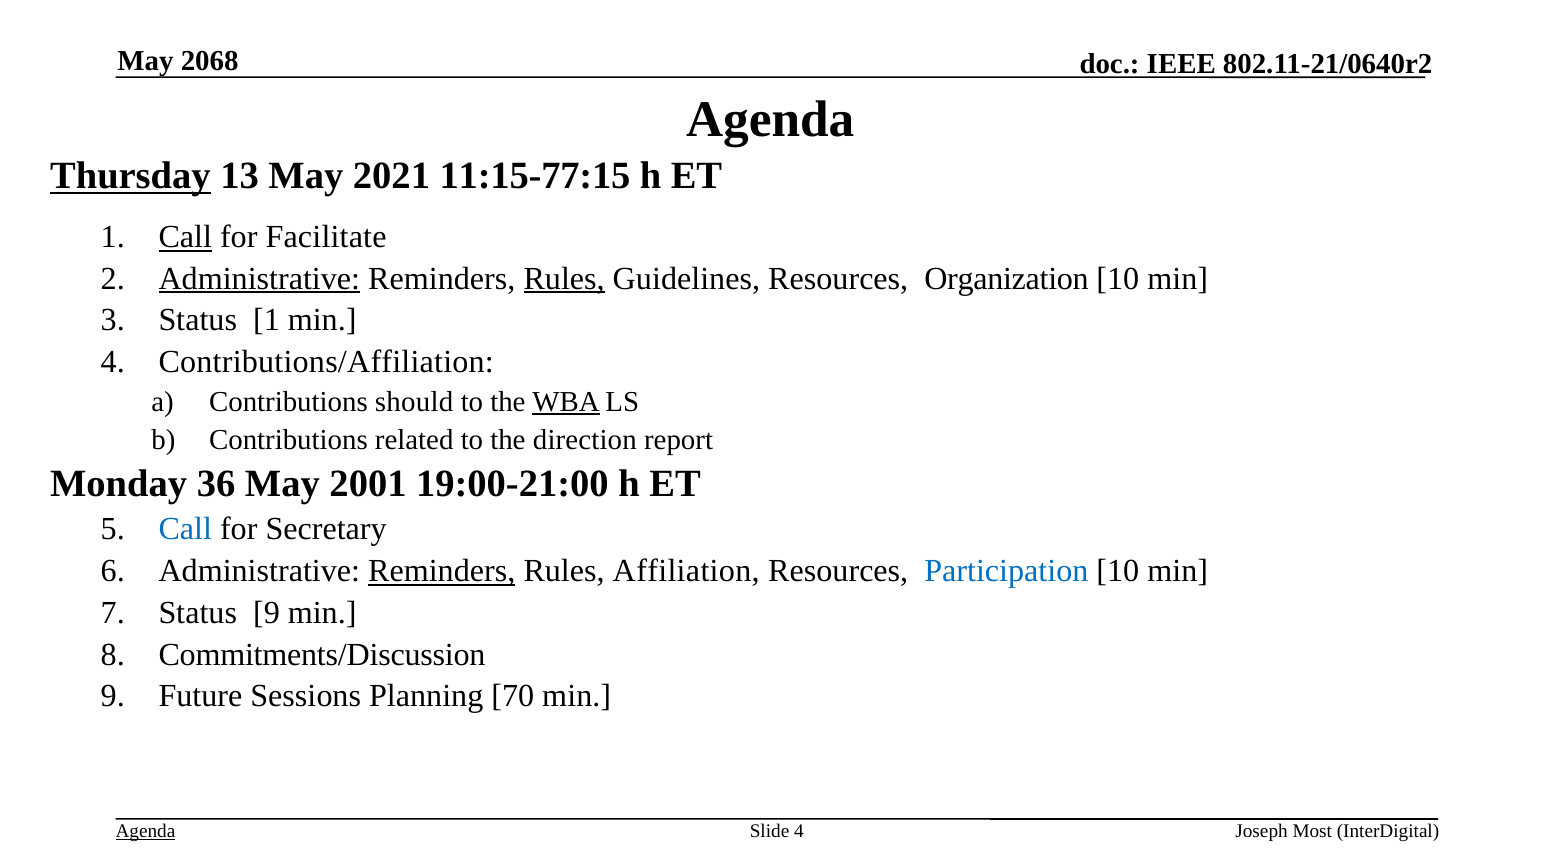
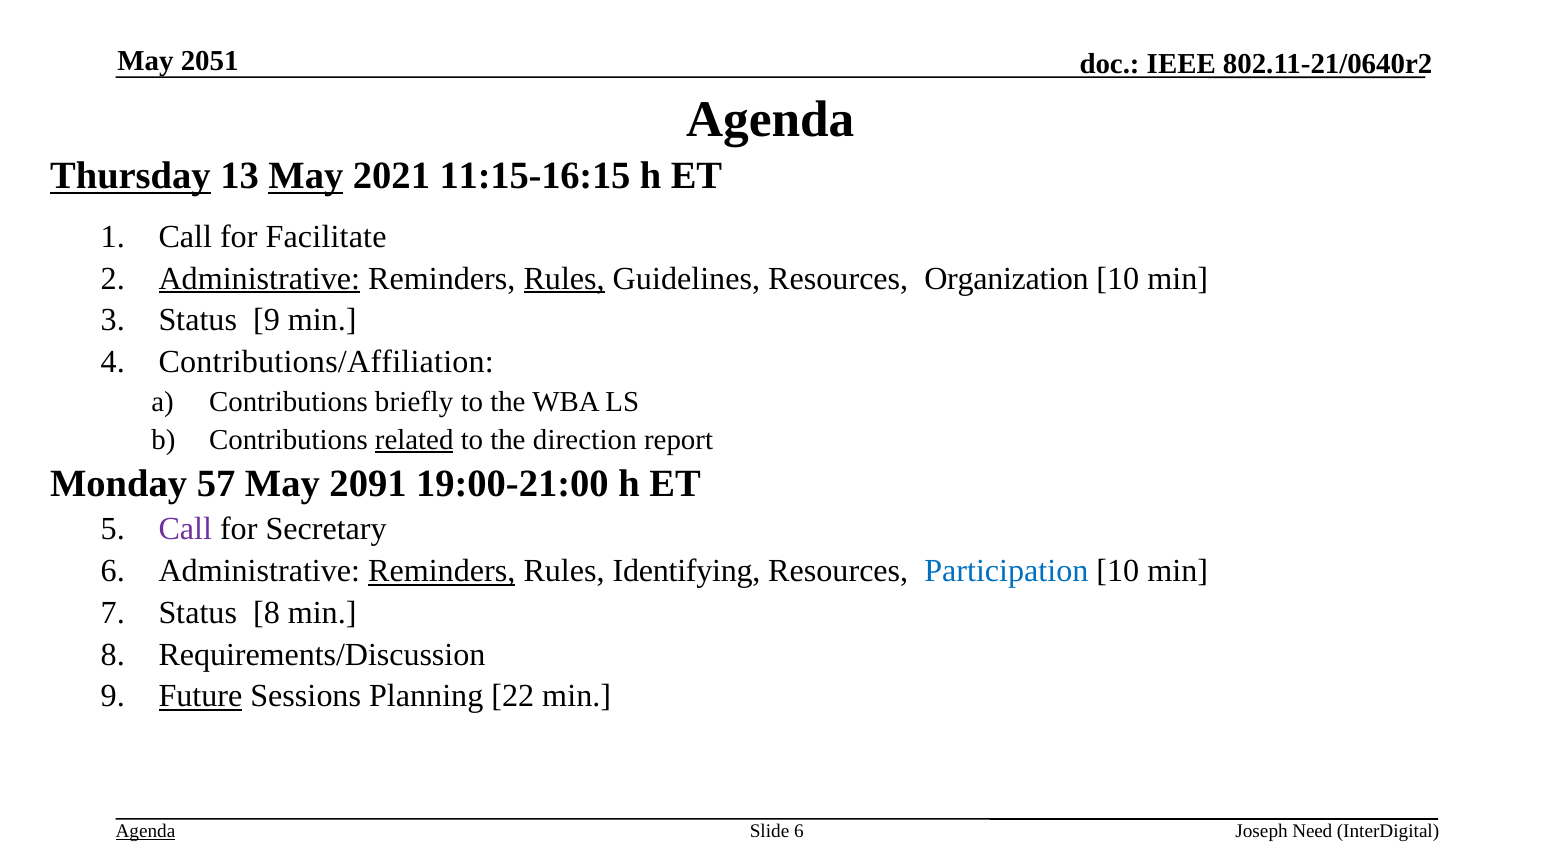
2068: 2068 -> 2051
May at (306, 176) underline: none -> present
11:15-77:15: 11:15-77:15 -> 11:15-16:15
Call at (185, 237) underline: present -> none
Status 1: 1 -> 9
should: should -> briefly
WBA underline: present -> none
related underline: none -> present
36: 36 -> 57
2001: 2001 -> 2091
Call at (185, 529) colour: blue -> purple
Affiliation: Affiliation -> Identifying
Status 9: 9 -> 8
Commitments/Discussion: Commitments/Discussion -> Requirements/Discussion
Future underline: none -> present
70: 70 -> 22
Slide 4: 4 -> 6
Most: Most -> Need
